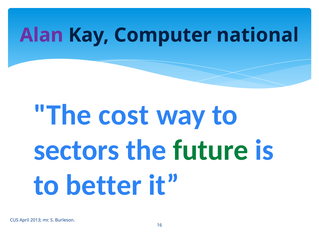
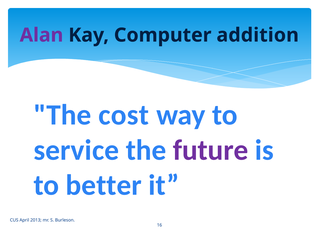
national: national -> addition
sectors: sectors -> service
future colour: green -> purple
